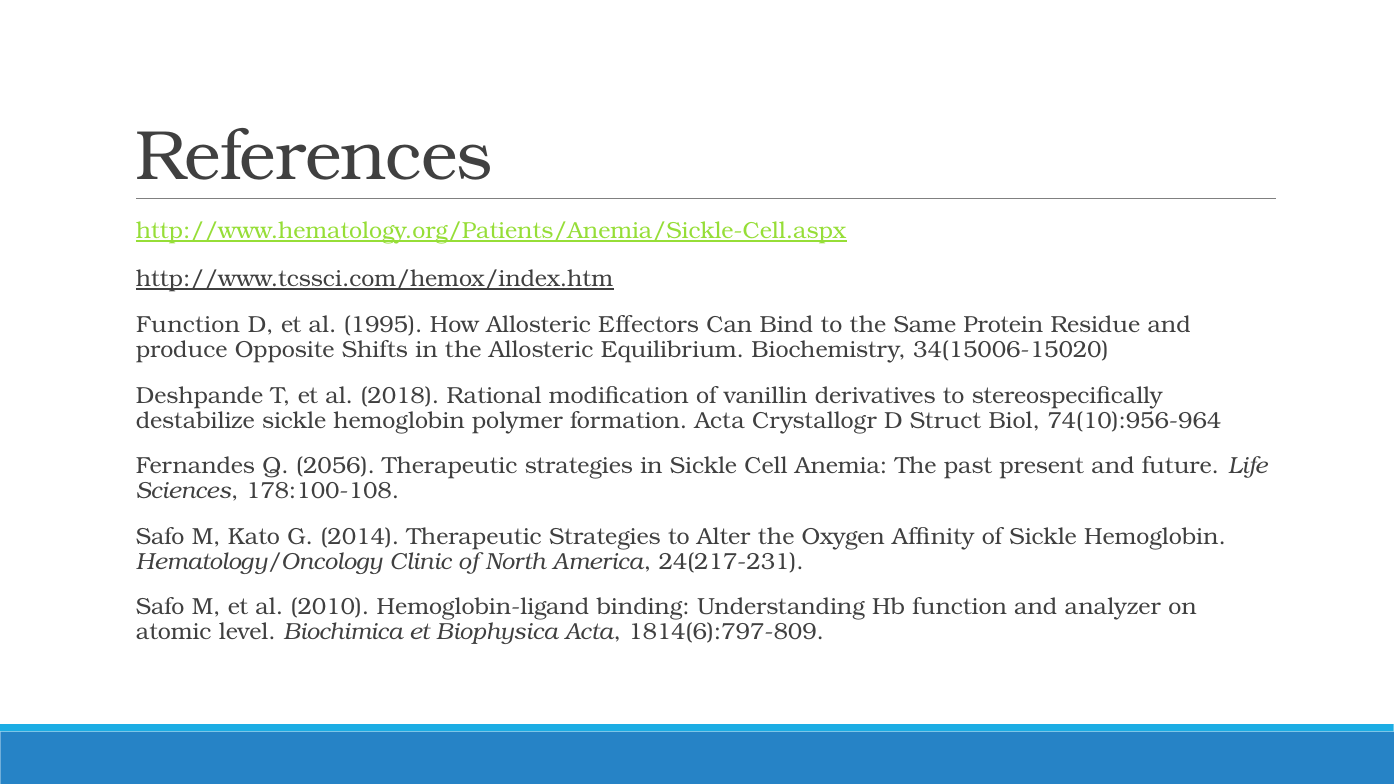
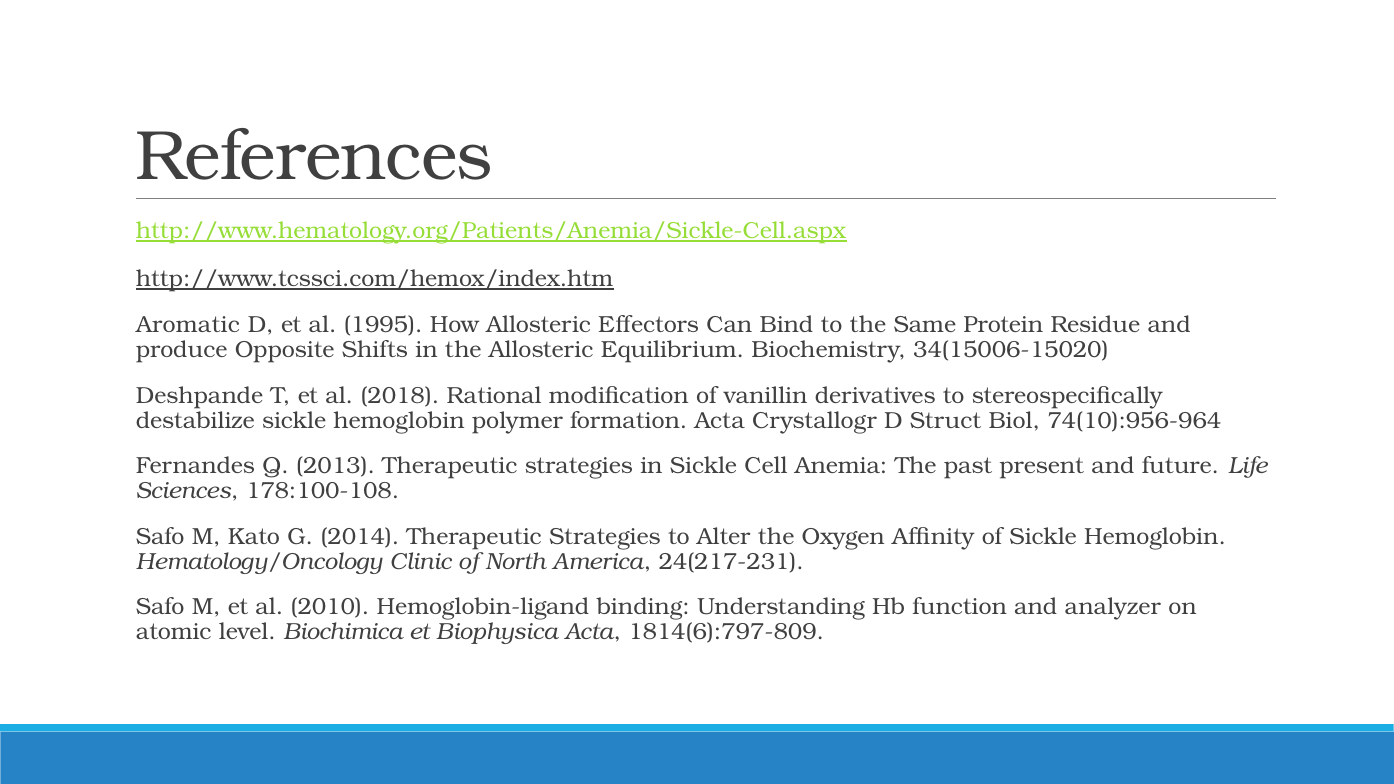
Function at (188, 325): Function -> Aromatic
2056: 2056 -> 2013
